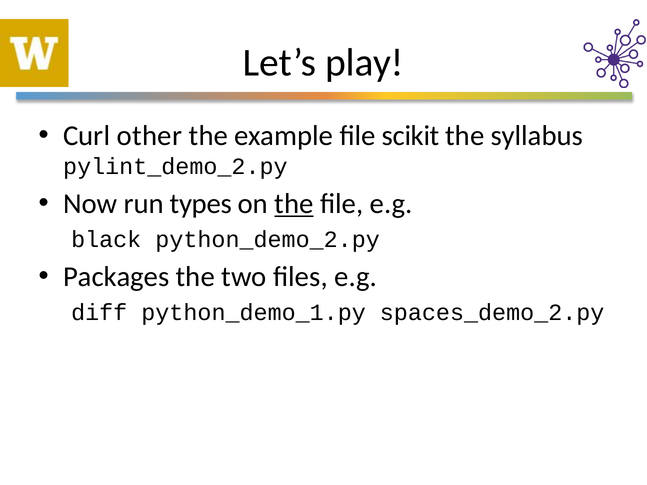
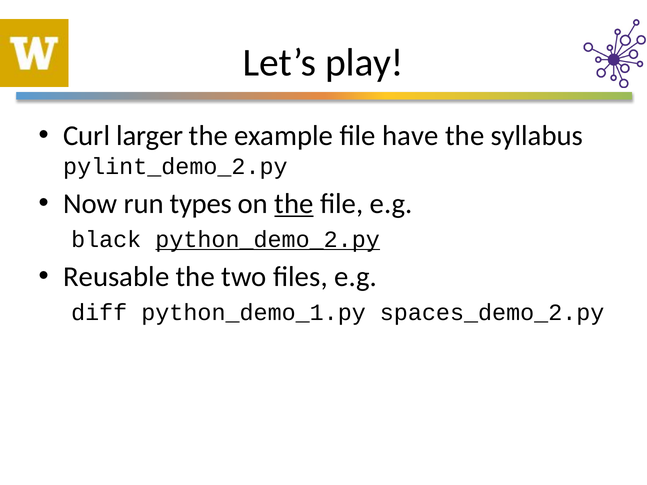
other: other -> larger
scikit: scikit -> have
python_demo_2.py underline: none -> present
Packages: Packages -> Reusable
